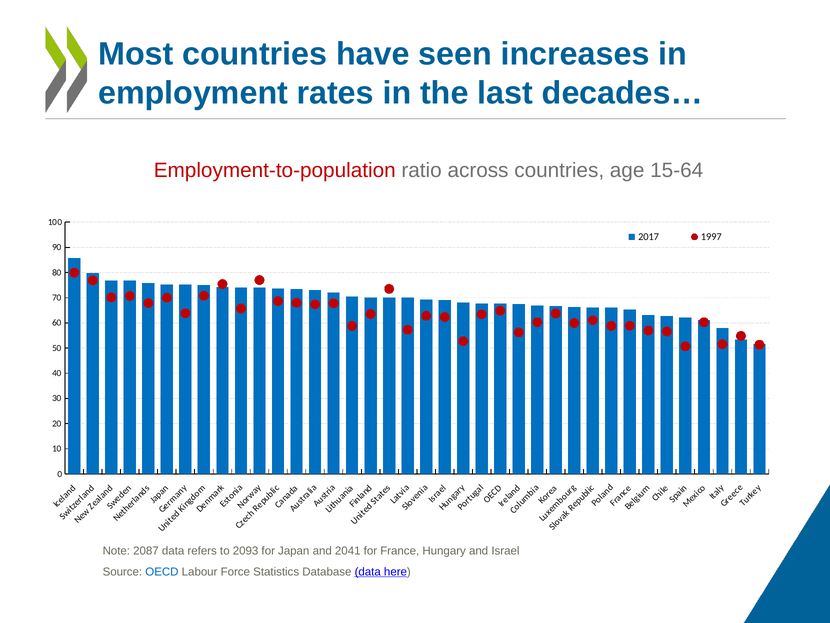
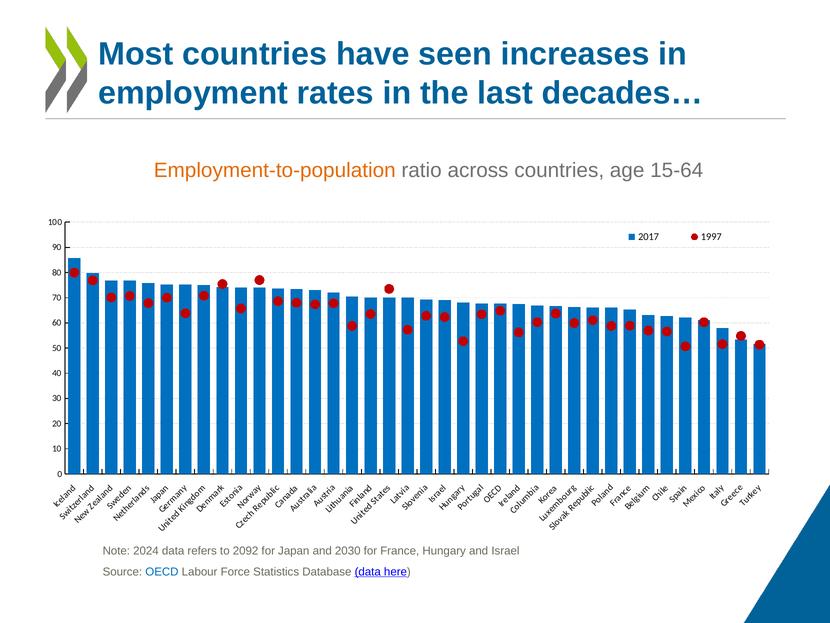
Employment-to-population colour: red -> orange
2087: 2087 -> 2024
2093: 2093 -> 2092
2041: 2041 -> 2030
